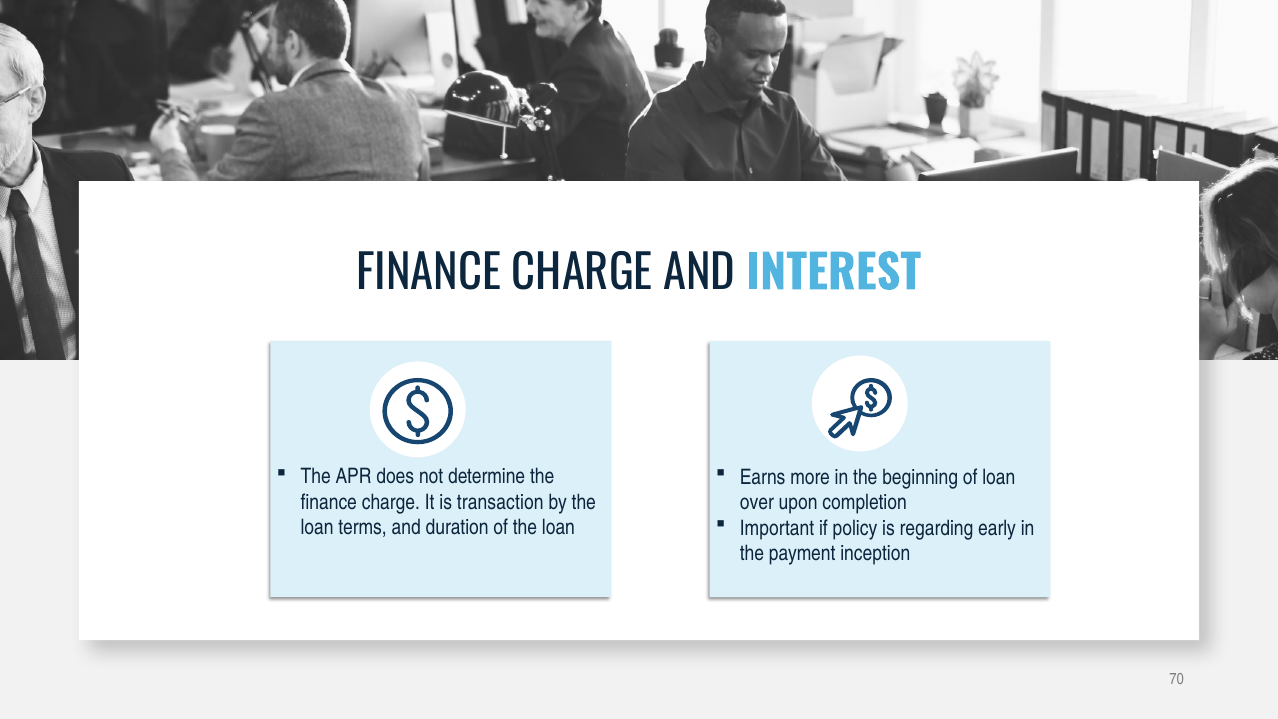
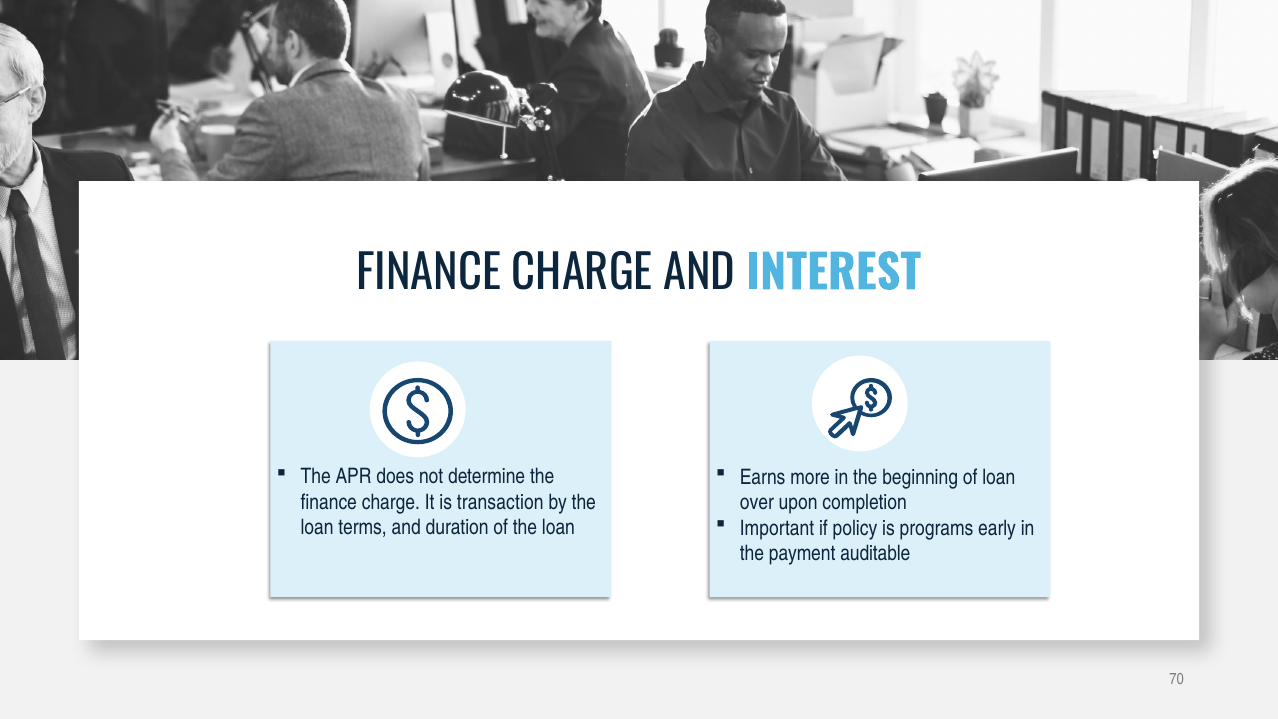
regarding: regarding -> programs
inception: inception -> auditable
